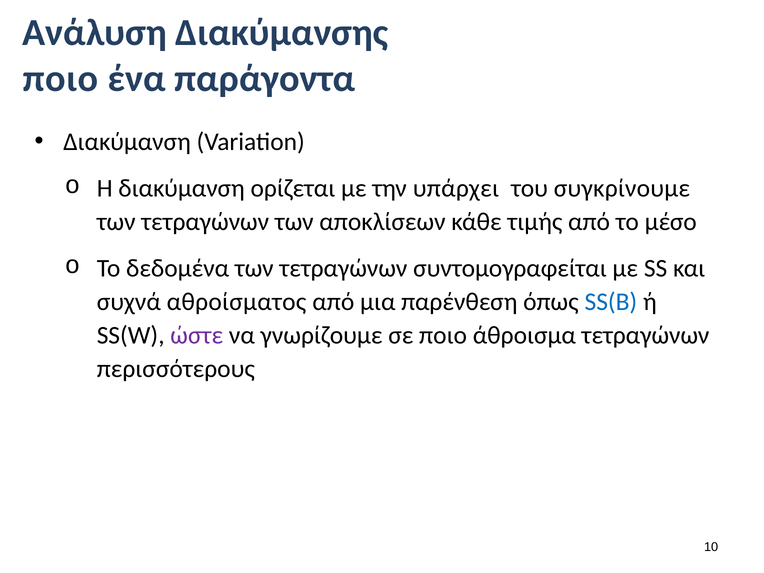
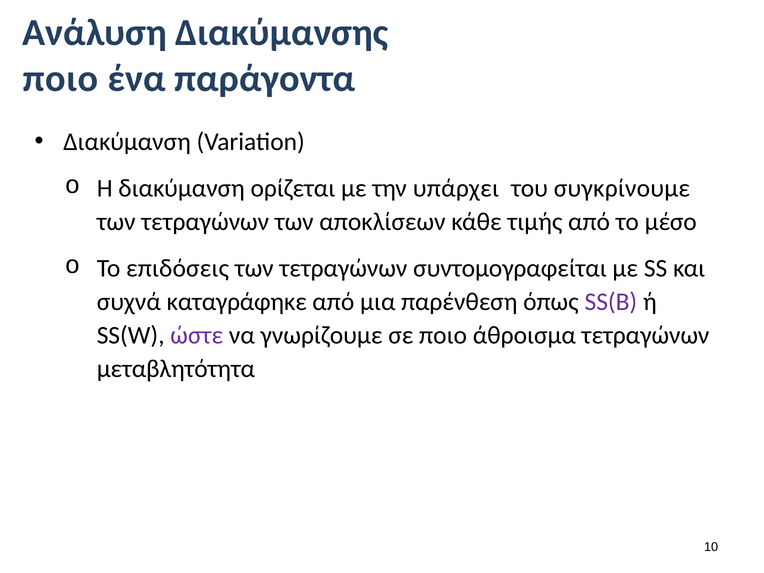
δεδομένα: δεδομένα -> επιδόσεις
αθροίσματος: αθροίσματος -> καταγράφηκε
SS(B colour: blue -> purple
περισσότερους: περισσότερους -> μεταβλητότητα
